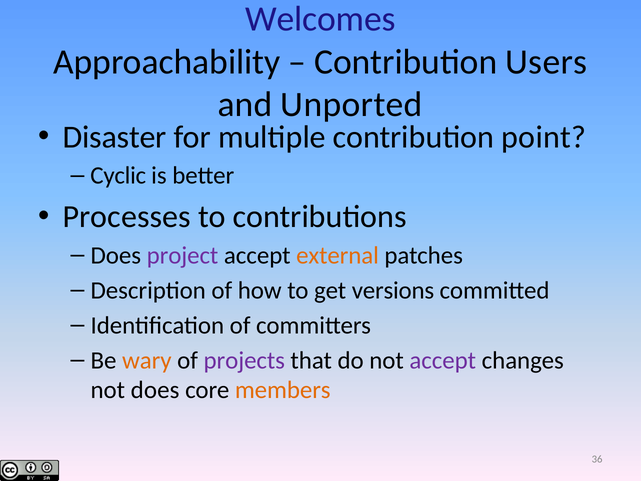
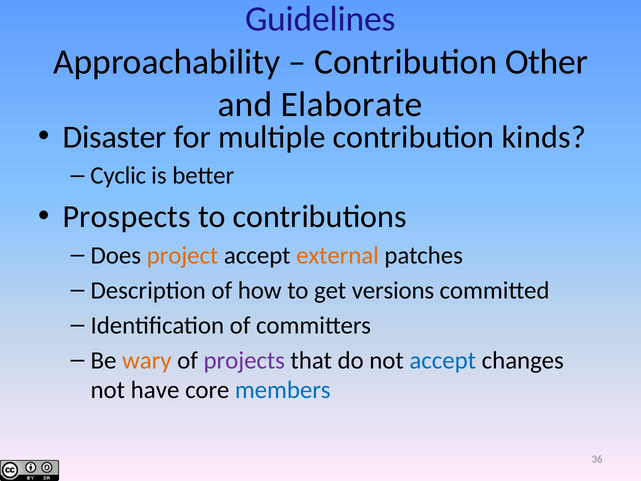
Welcomes: Welcomes -> Guidelines
Users: Users -> Other
Unported: Unported -> Elaborate
point: point -> kinds
Processes: Processes -> Prospects
project colour: purple -> orange
accept at (443, 360) colour: purple -> blue
not does: does -> have
members colour: orange -> blue
